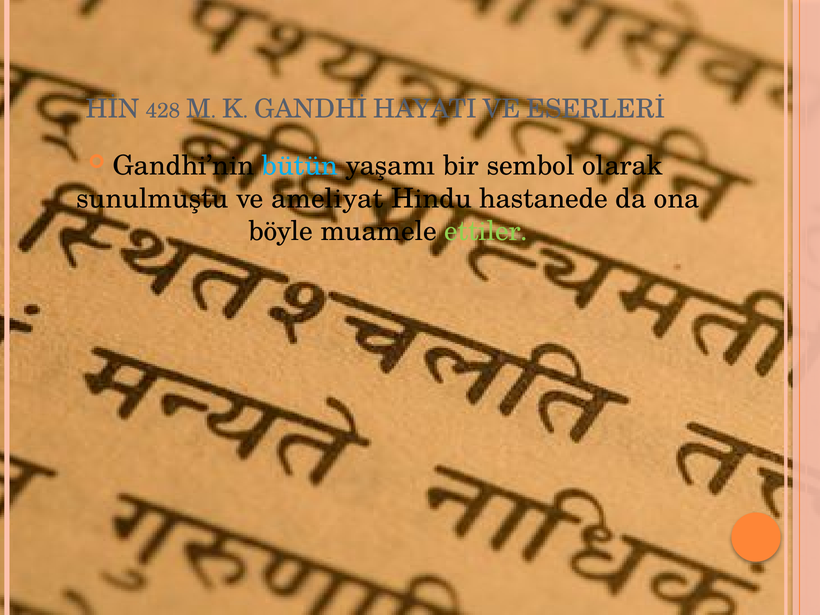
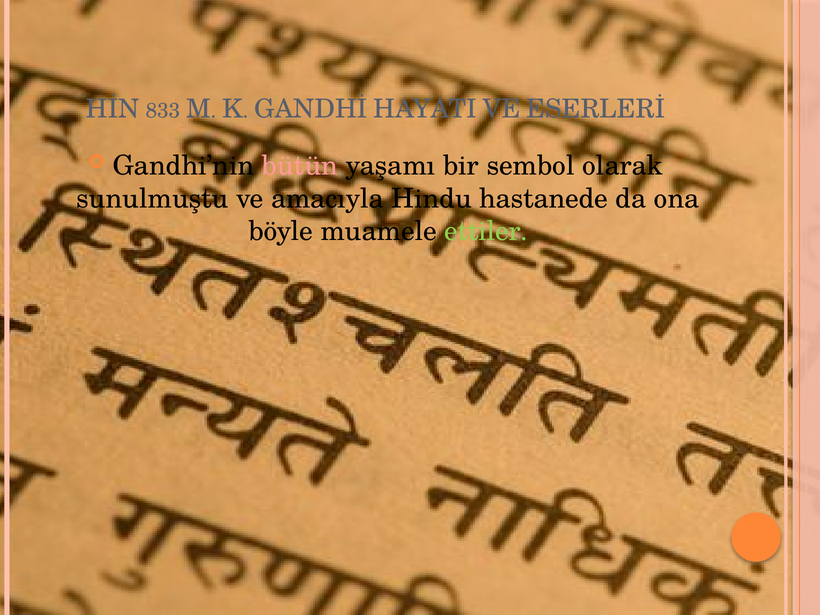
428: 428 -> 833
bütün colour: light blue -> pink
ameliyat: ameliyat -> amacıyla
